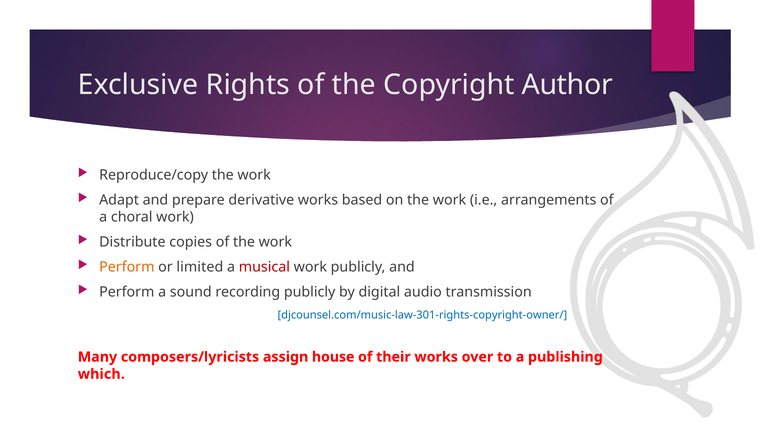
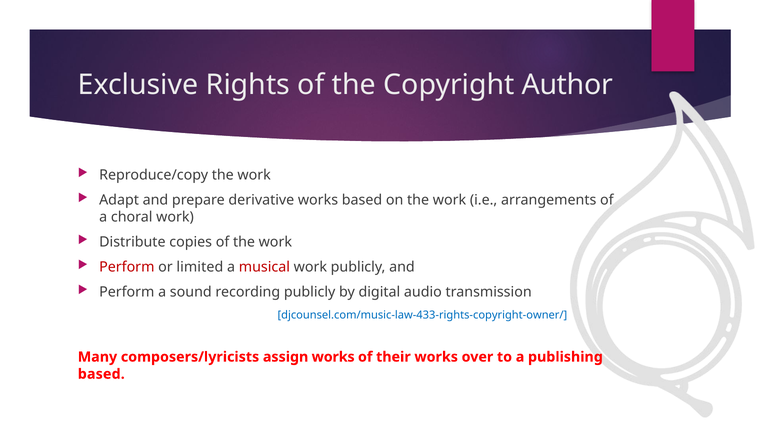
Perform at (127, 267) colour: orange -> red
djcounsel.com/music-law-301-rights-copyright-owner/: djcounsel.com/music-law-301-rights-copyright-owner/ -> djcounsel.com/music-law-433-rights-copyright-owner/
assign house: house -> works
which at (101, 374): which -> based
